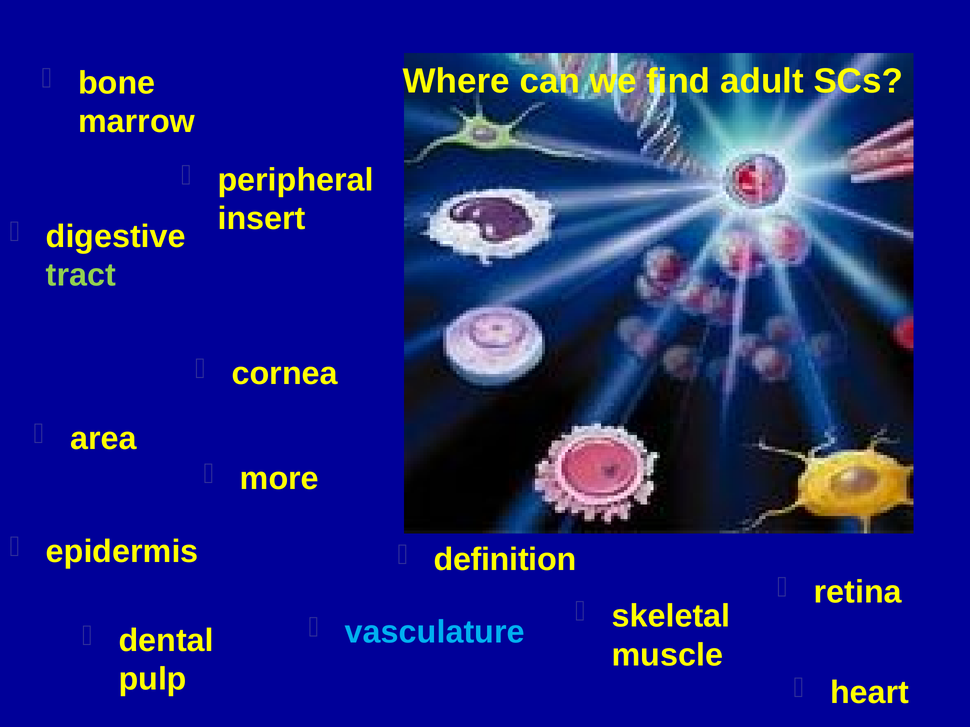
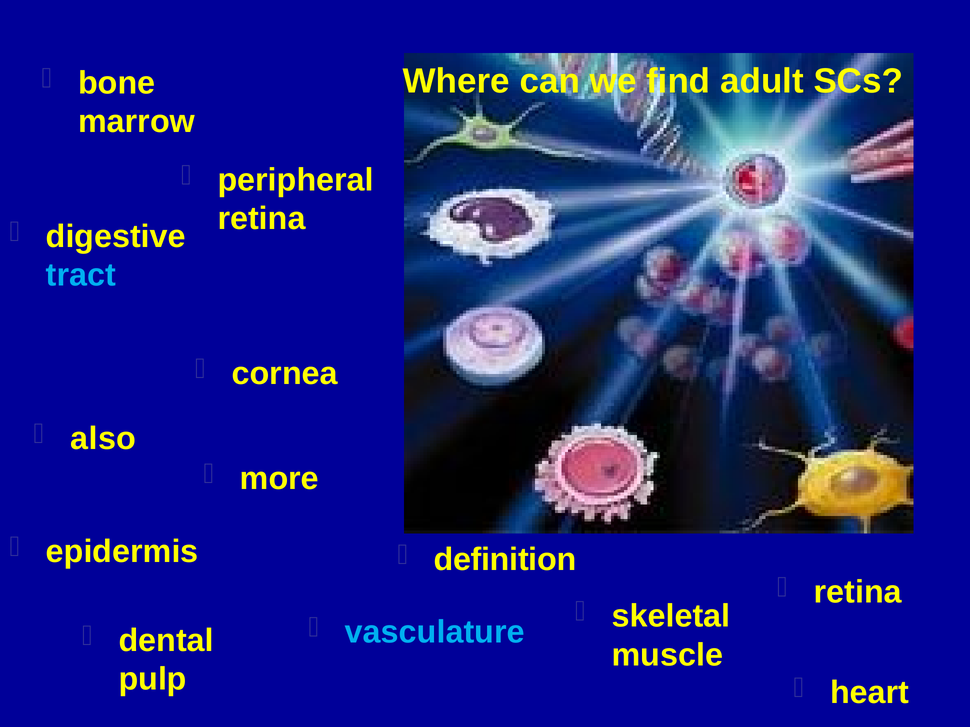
insert at (262, 219): insert -> retina
tract colour: light green -> light blue
area: area -> also
